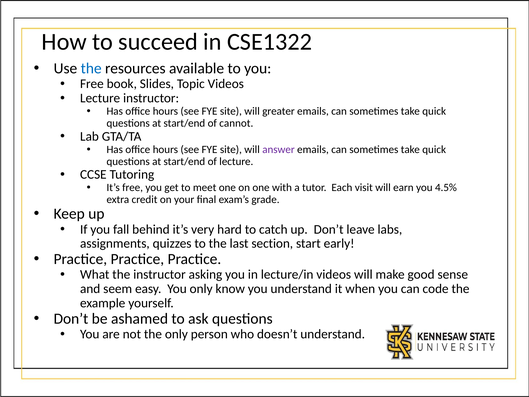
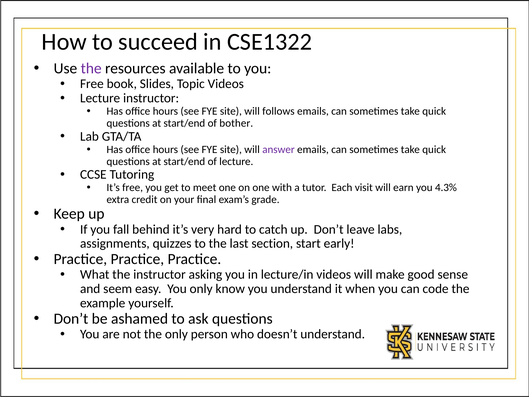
the at (91, 68) colour: blue -> purple
greater: greater -> follows
cannot: cannot -> bother
4.5%: 4.5% -> 4.3%
